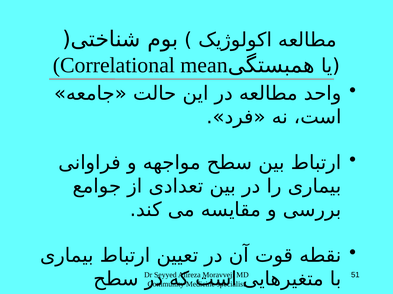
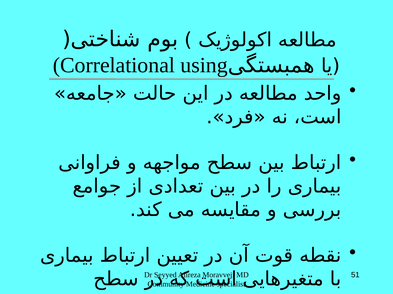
mean: mean -> using
